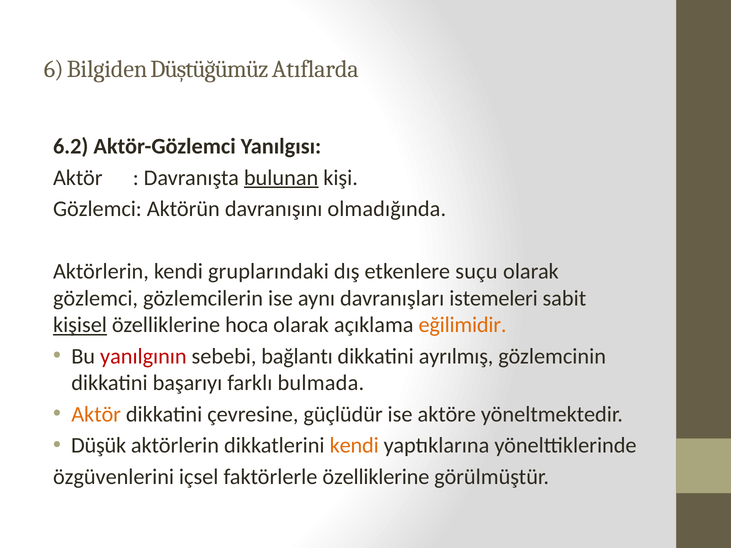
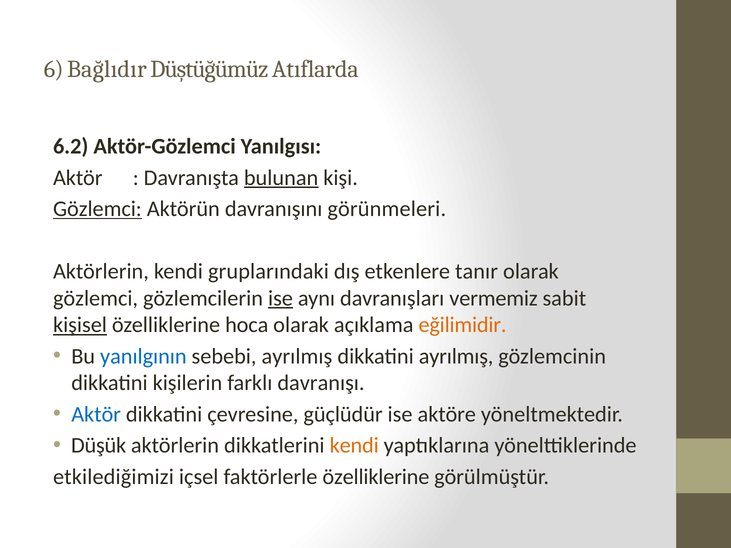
Bilgiden: Bilgiden -> Bağlıdır
Gözlemci at (97, 209) underline: none -> present
olmadığında: olmadığında -> görünmeleri
suçu: suçu -> tanır
ise at (280, 298) underline: none -> present
istemeleri: istemeleri -> vermemiz
yanılgının colour: red -> blue
sebebi bağlantı: bağlantı -> ayrılmış
başarıyı: başarıyı -> kişilerin
bulmada: bulmada -> davranışı
Aktör at (96, 414) colour: orange -> blue
özgüvenlerini: özgüvenlerini -> etkilediğimizi
